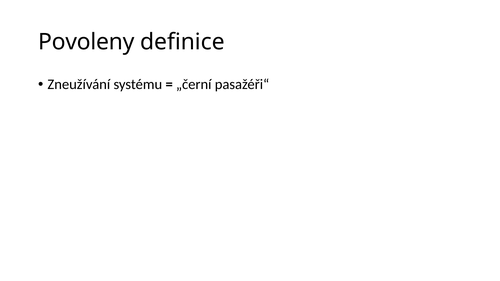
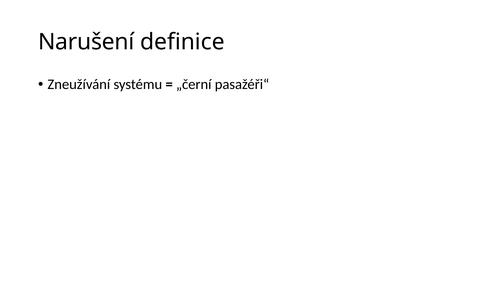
Povoleny: Povoleny -> Narušení
